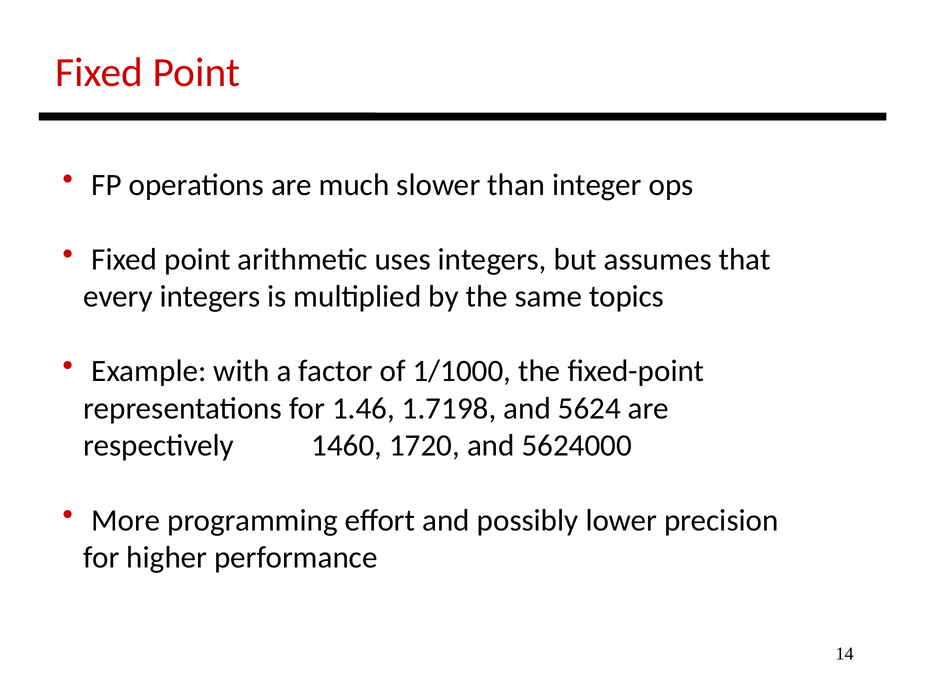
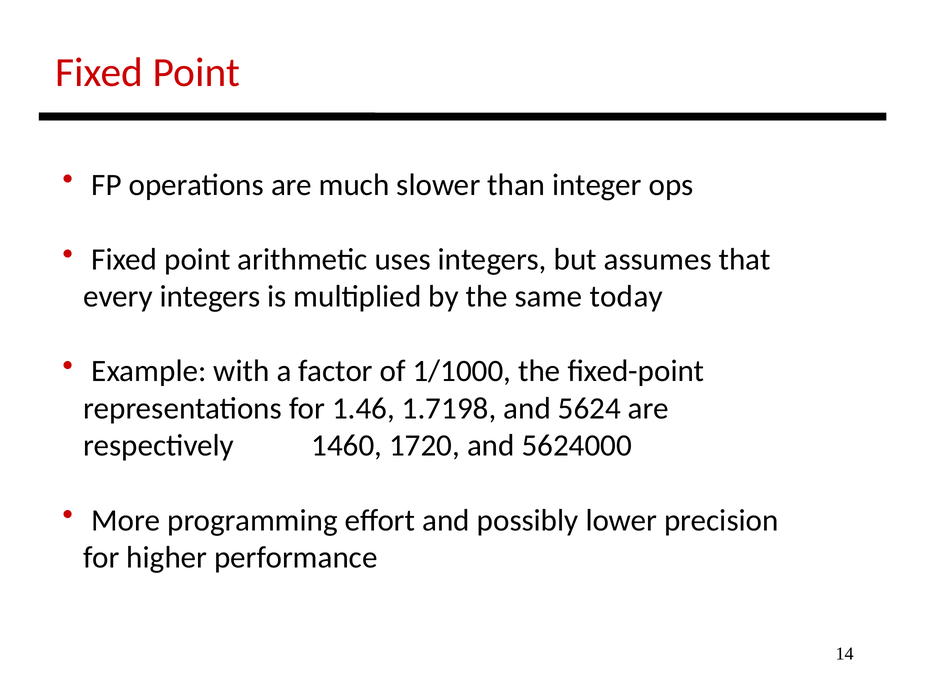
topics: topics -> today
